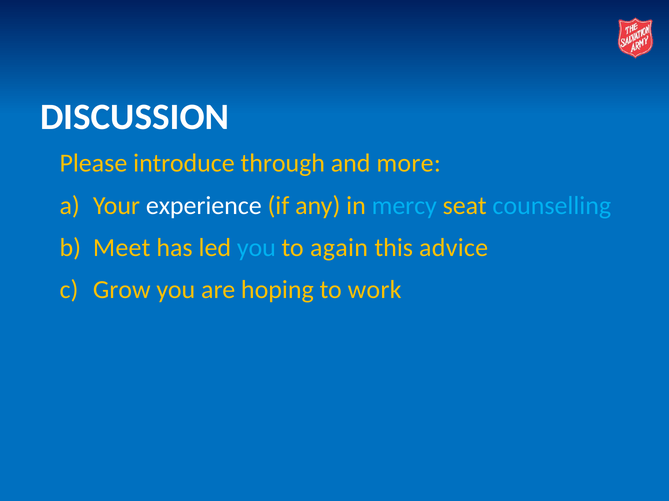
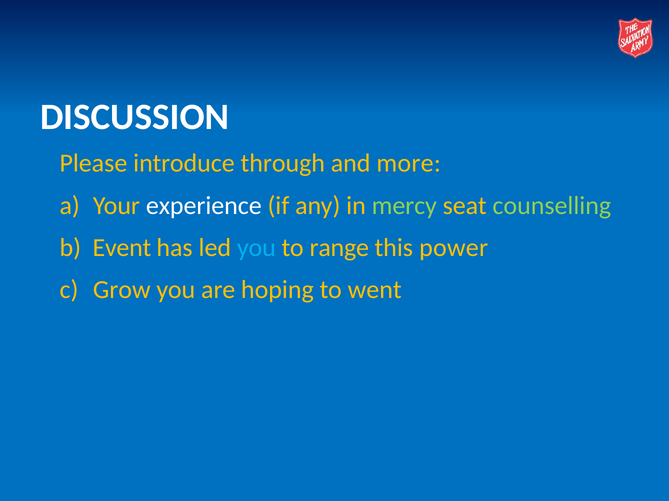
mercy colour: light blue -> light green
counselling colour: light blue -> light green
Meet: Meet -> Event
again: again -> range
advice: advice -> power
work: work -> went
